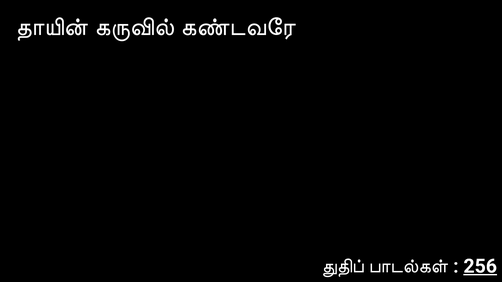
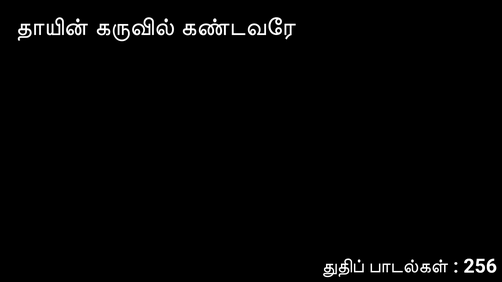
256 underline: present -> none
